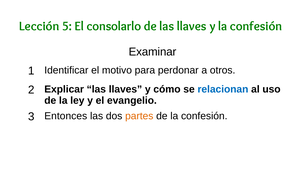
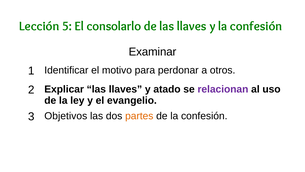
cómo: cómo -> atado
relacionan colour: blue -> purple
Entonces: Entonces -> Objetivos
